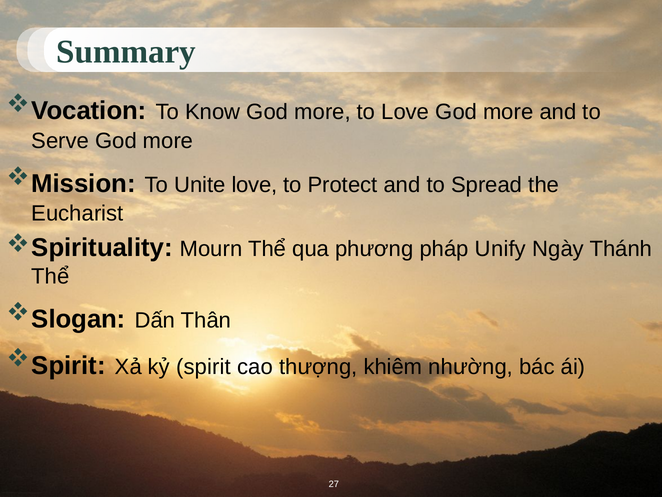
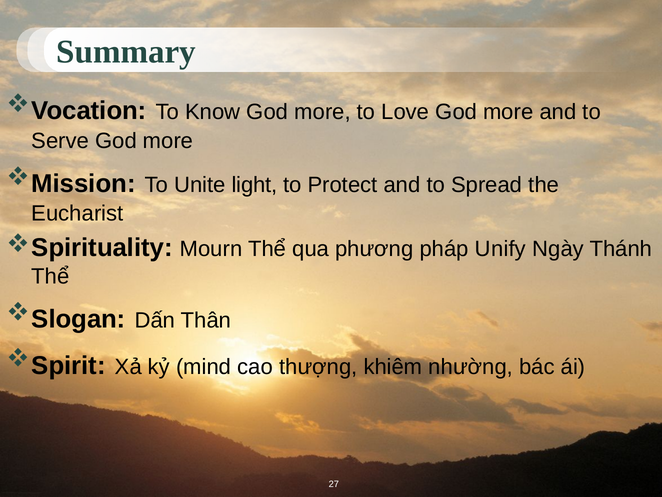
Unite love: love -> light
kỷ spirit: spirit -> mind
